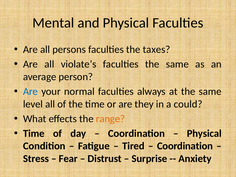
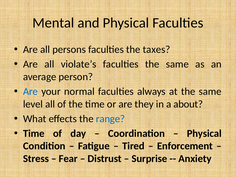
could: could -> about
range colour: orange -> blue
Coordination at (185, 146): Coordination -> Enforcement
